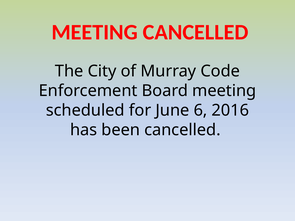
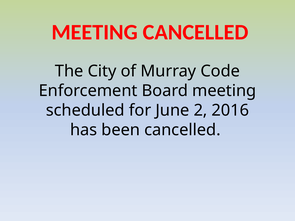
6: 6 -> 2
